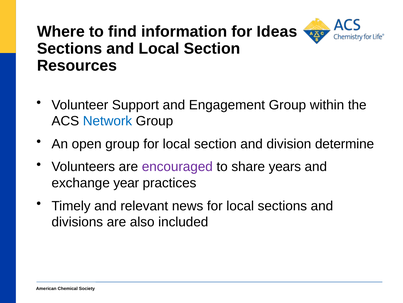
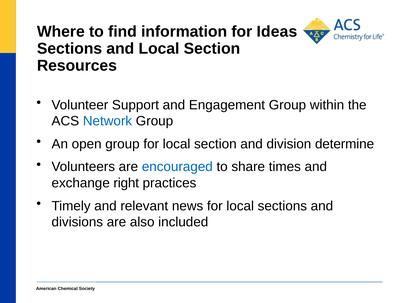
encouraged colour: purple -> blue
years: years -> times
year: year -> right
